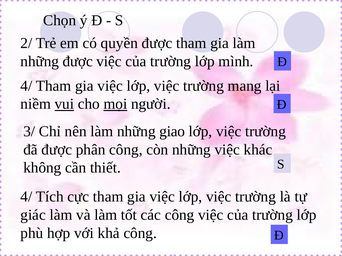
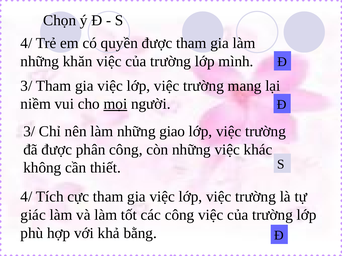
2/ at (26, 43): 2/ -> 4/
những được: được -> khăn
4/ at (26, 86): 4/ -> 3/
vui underline: present -> none
khả công: công -> bằng
